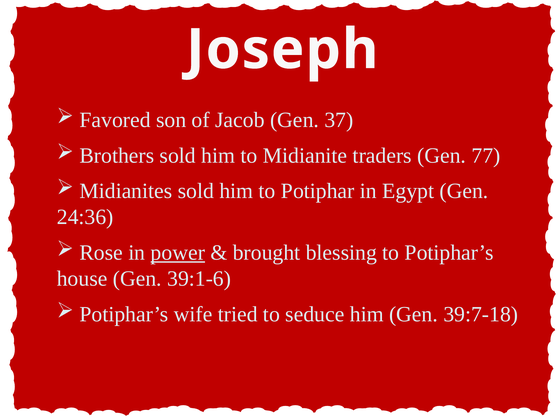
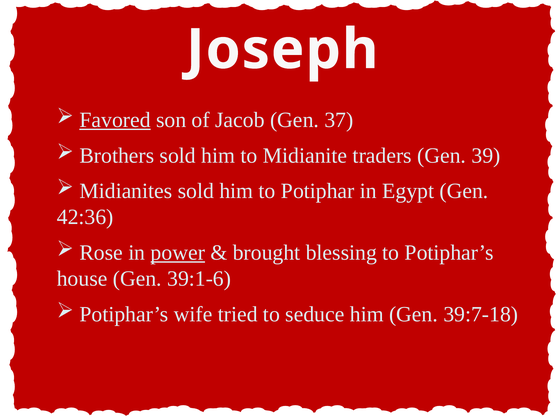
Favored underline: none -> present
77: 77 -> 39
24:36: 24:36 -> 42:36
